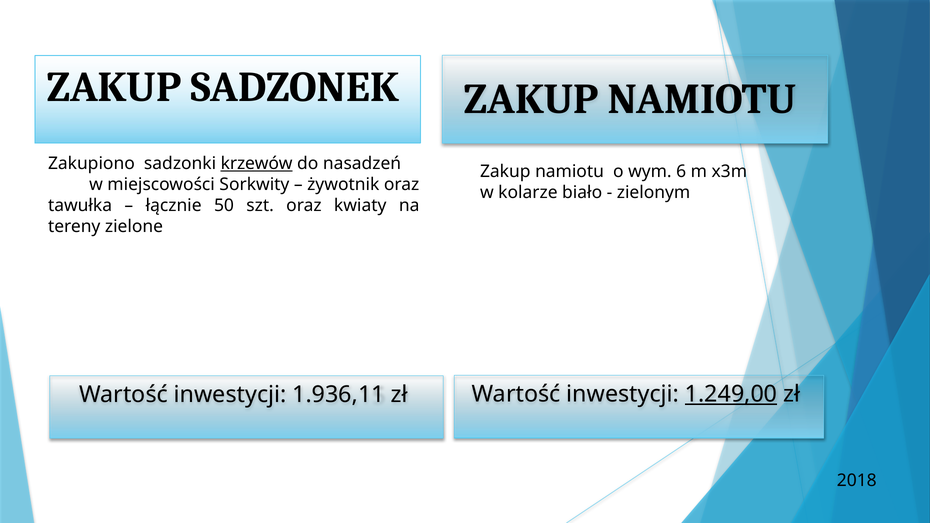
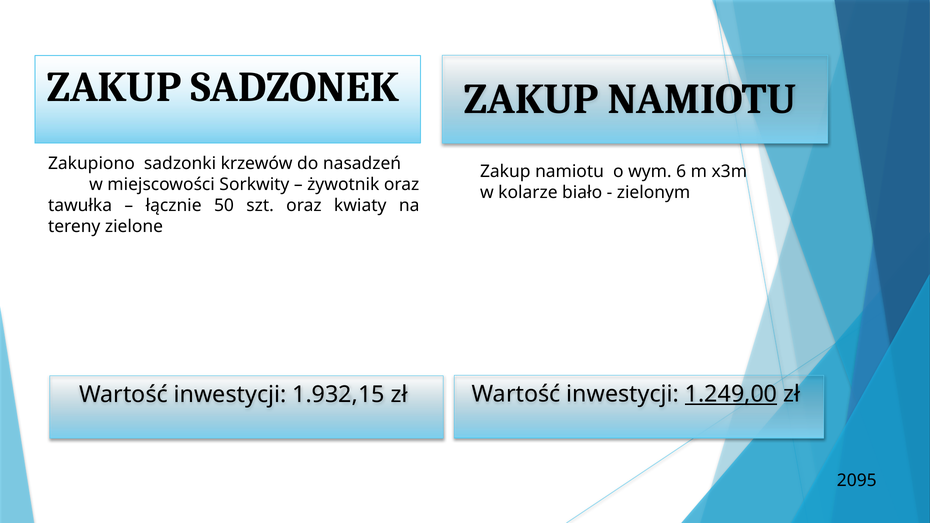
krzewów underline: present -> none
1.936,11: 1.936,11 -> 1.932,15
2018: 2018 -> 2095
